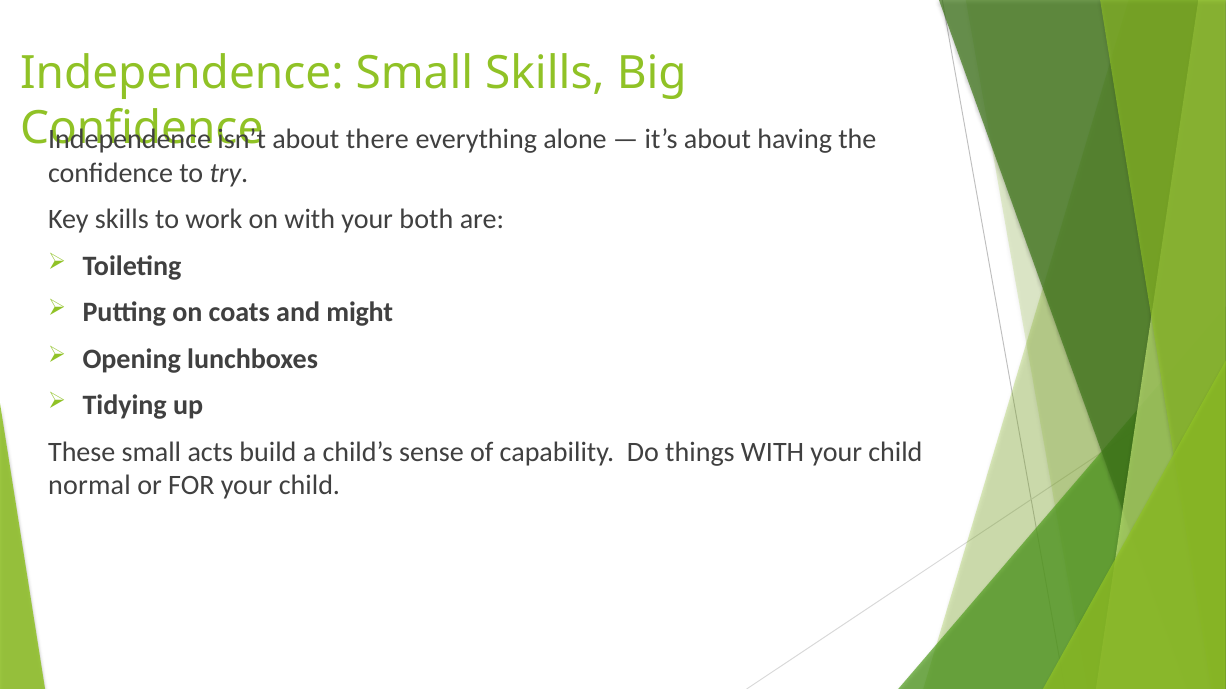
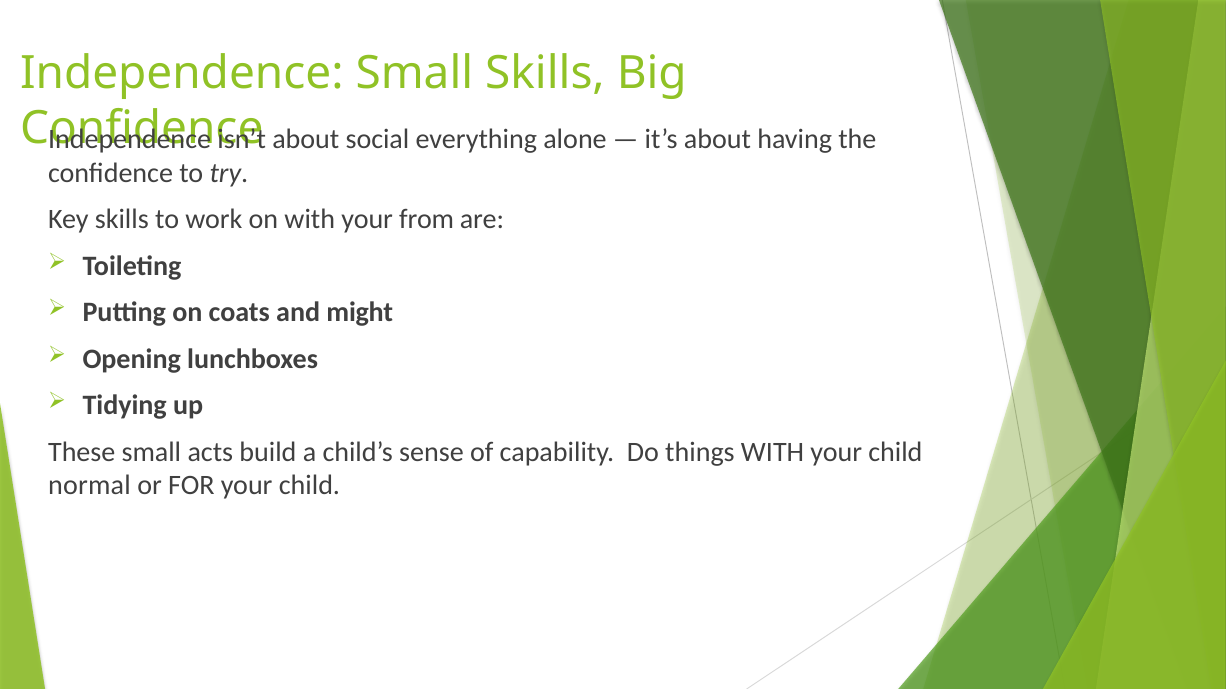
there: there -> social
both: both -> from
